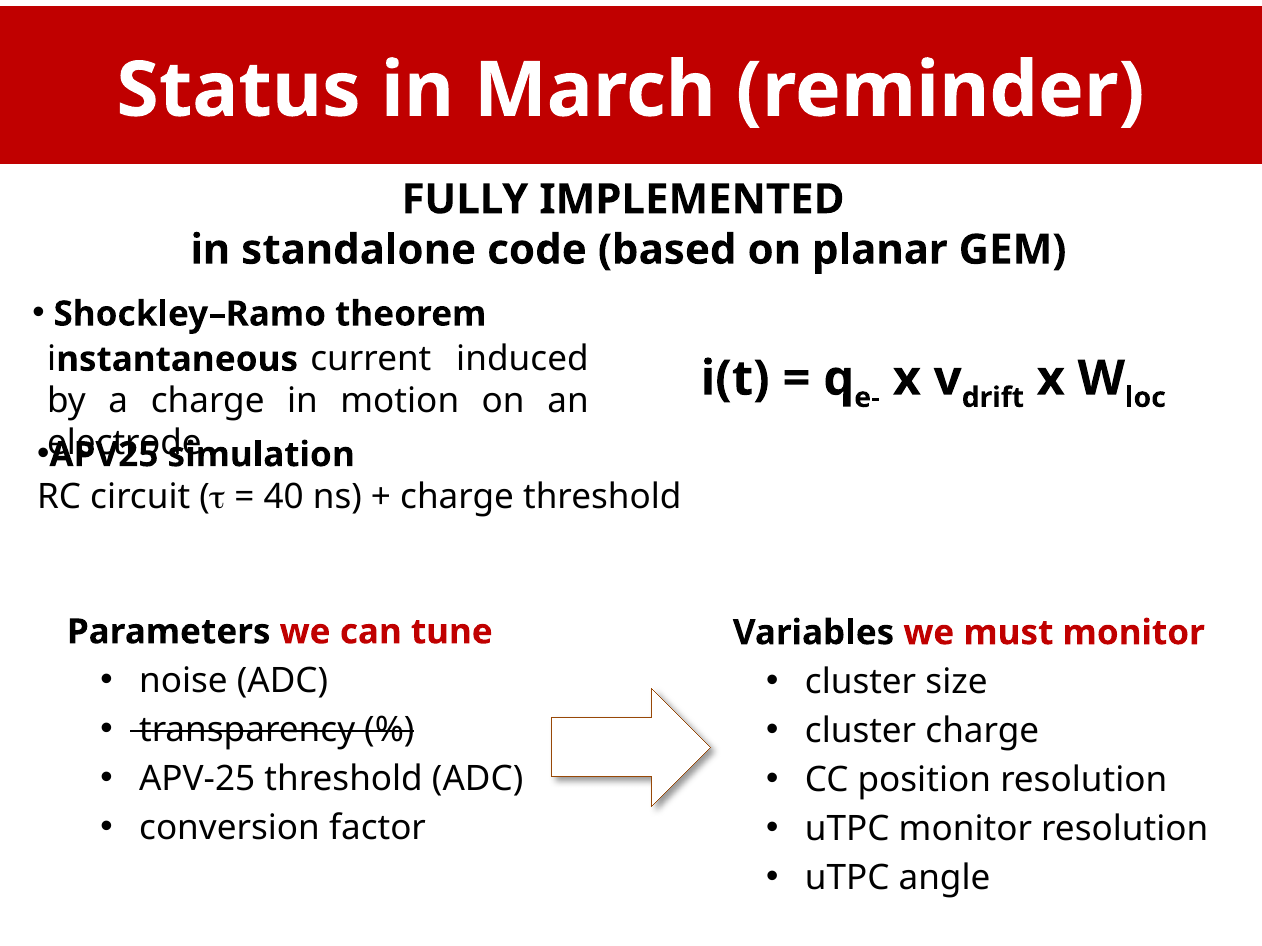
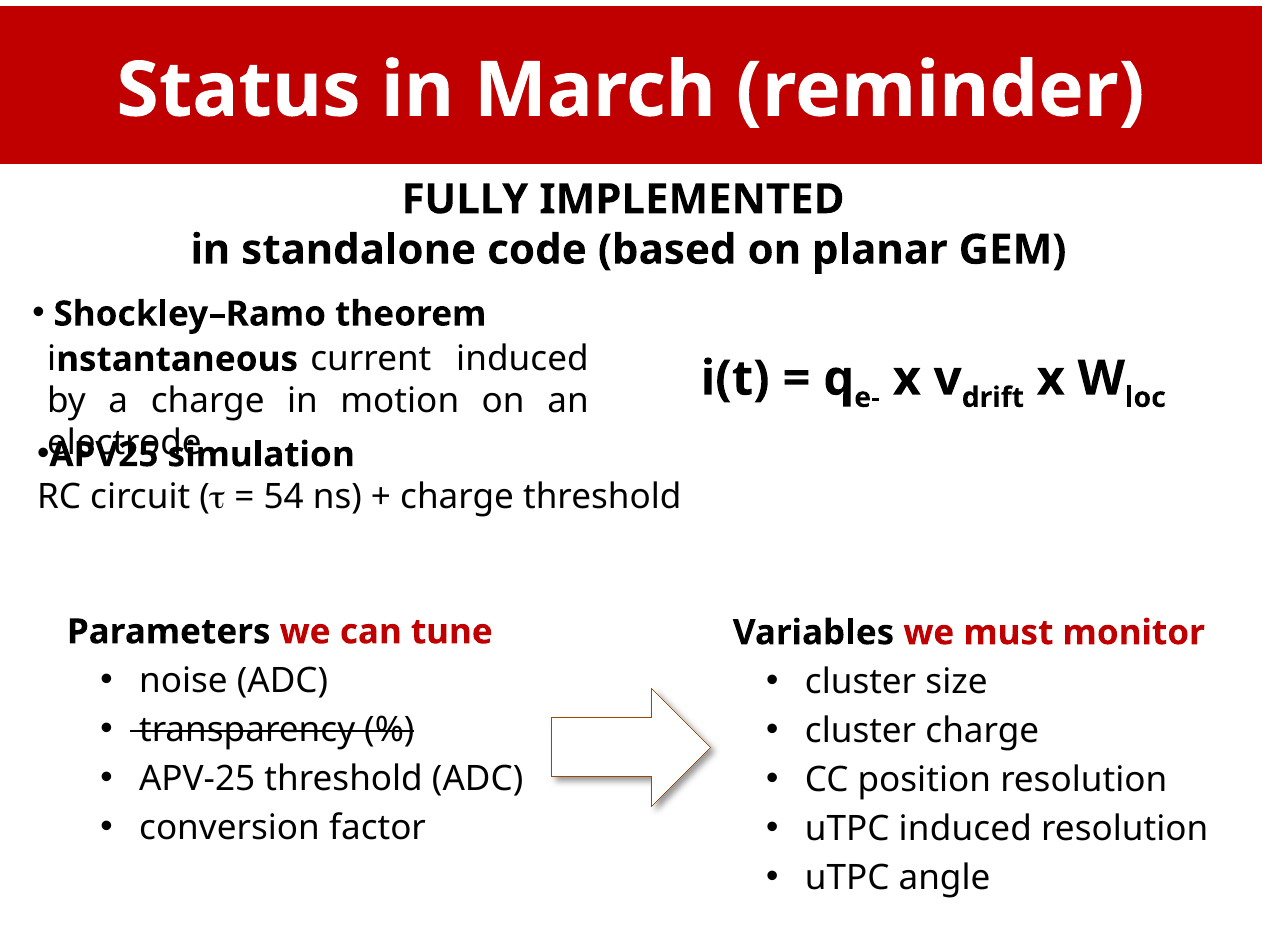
40: 40 -> 54
uTPC monitor: monitor -> induced
